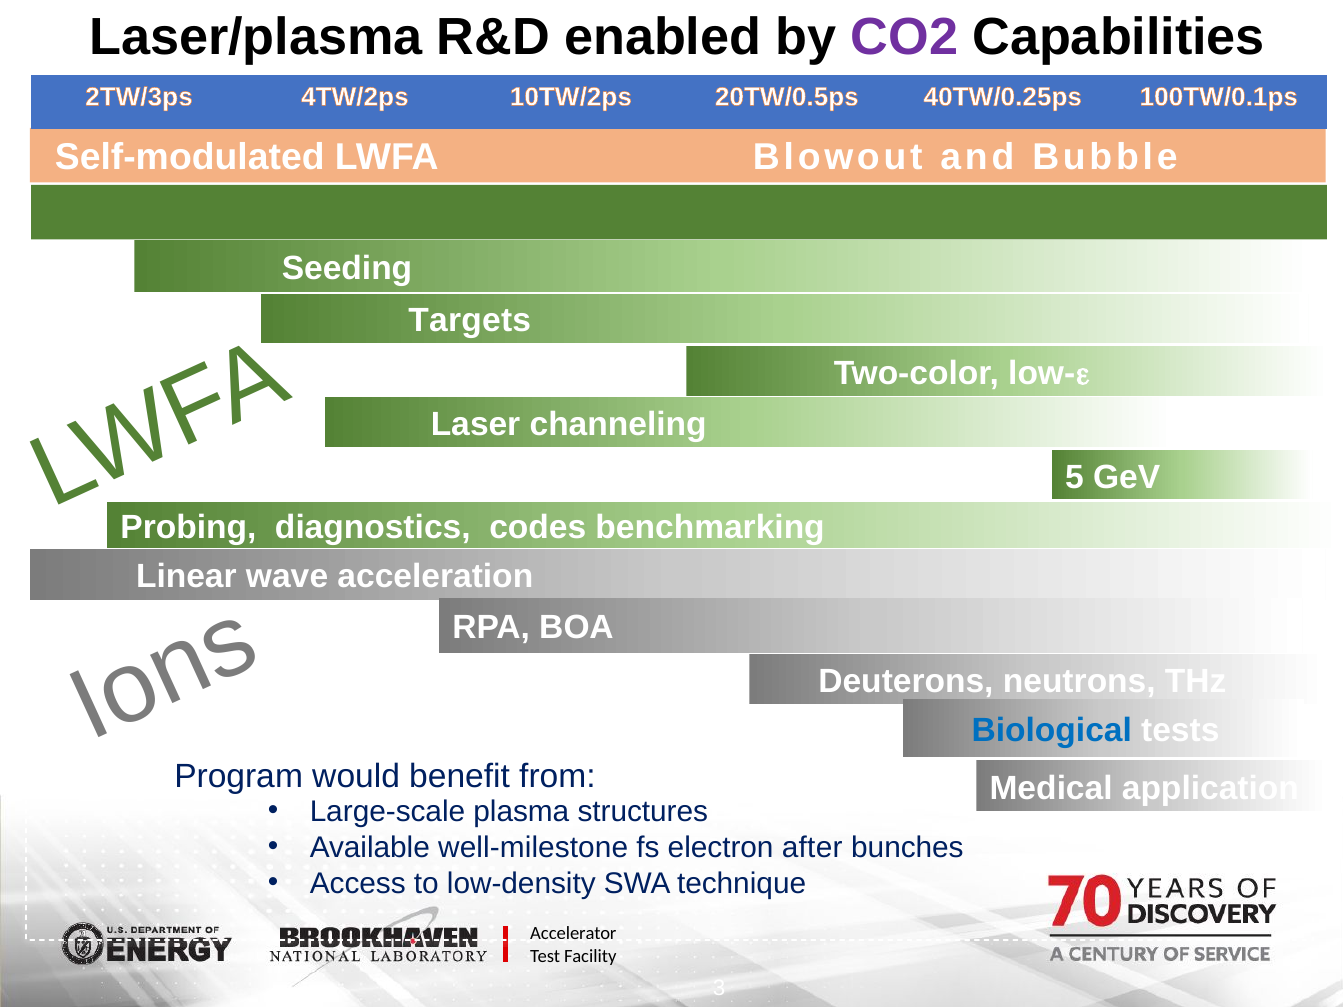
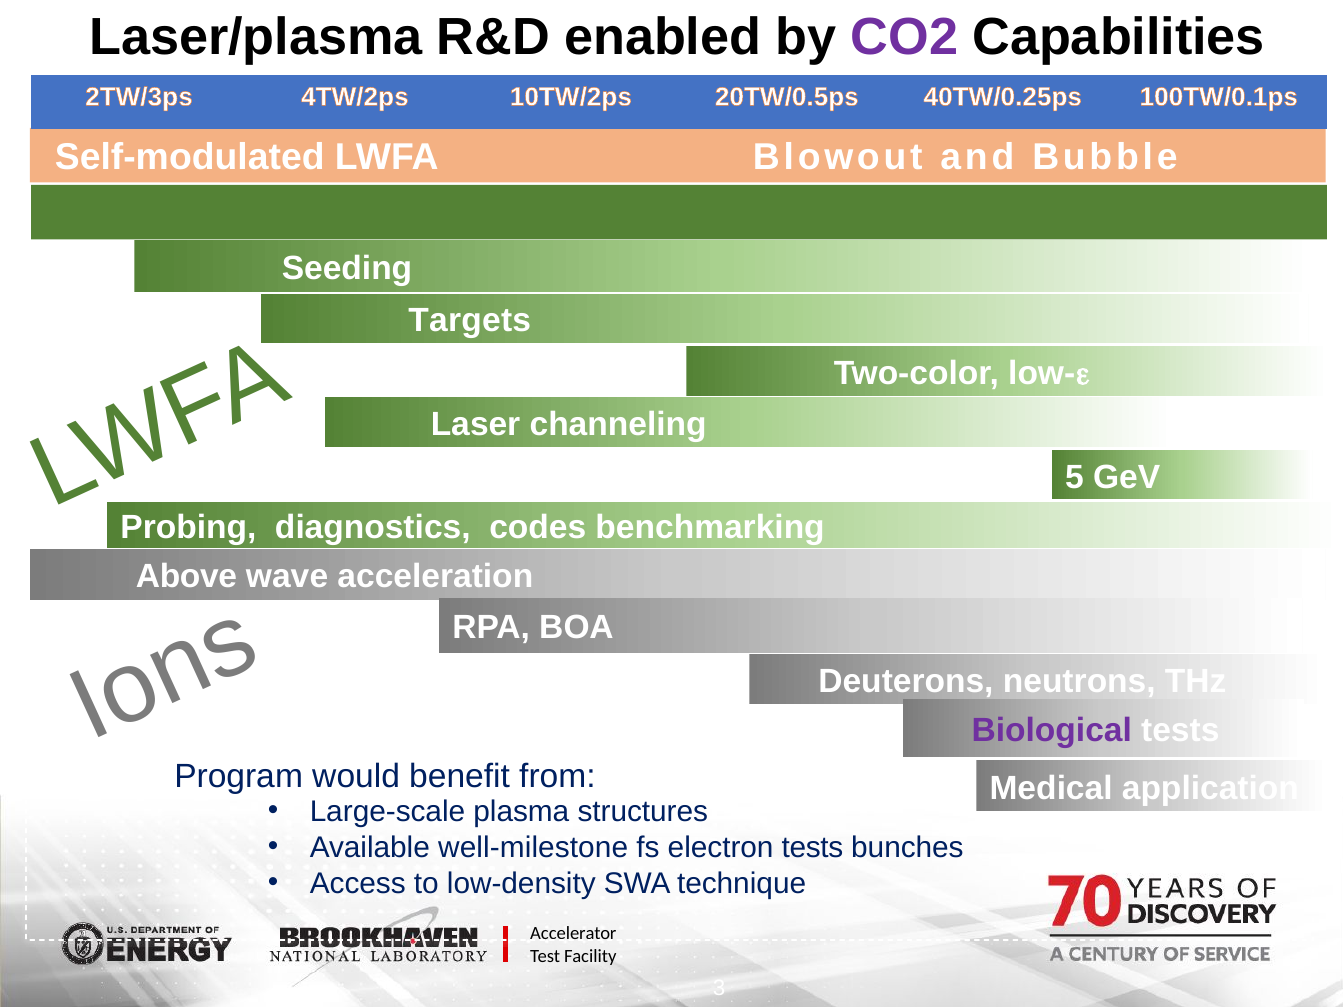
Linear: Linear -> Above
Biological colour: blue -> purple
electron after: after -> tests
